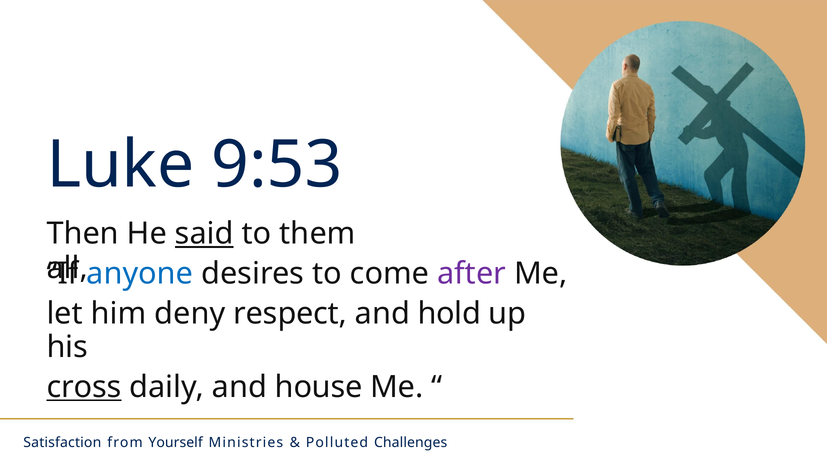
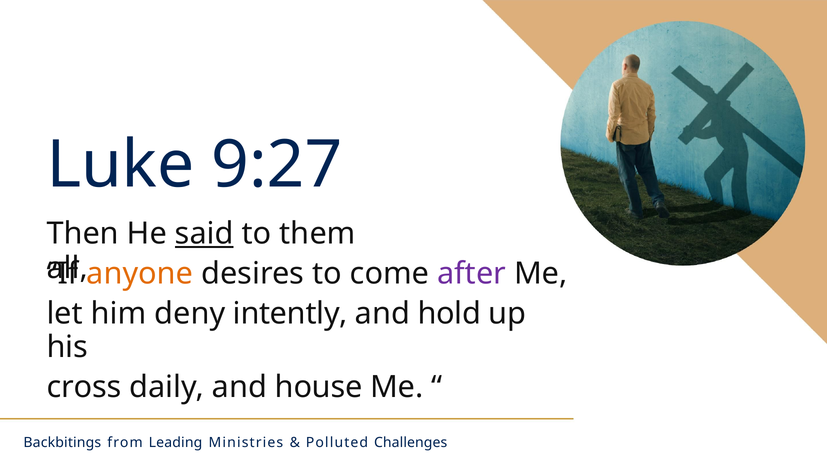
9:53: 9:53 -> 9:27
anyone colour: blue -> orange
respect: respect -> intently
cross underline: present -> none
Satisfaction: Satisfaction -> Backbitings
Yourself: Yourself -> Leading
